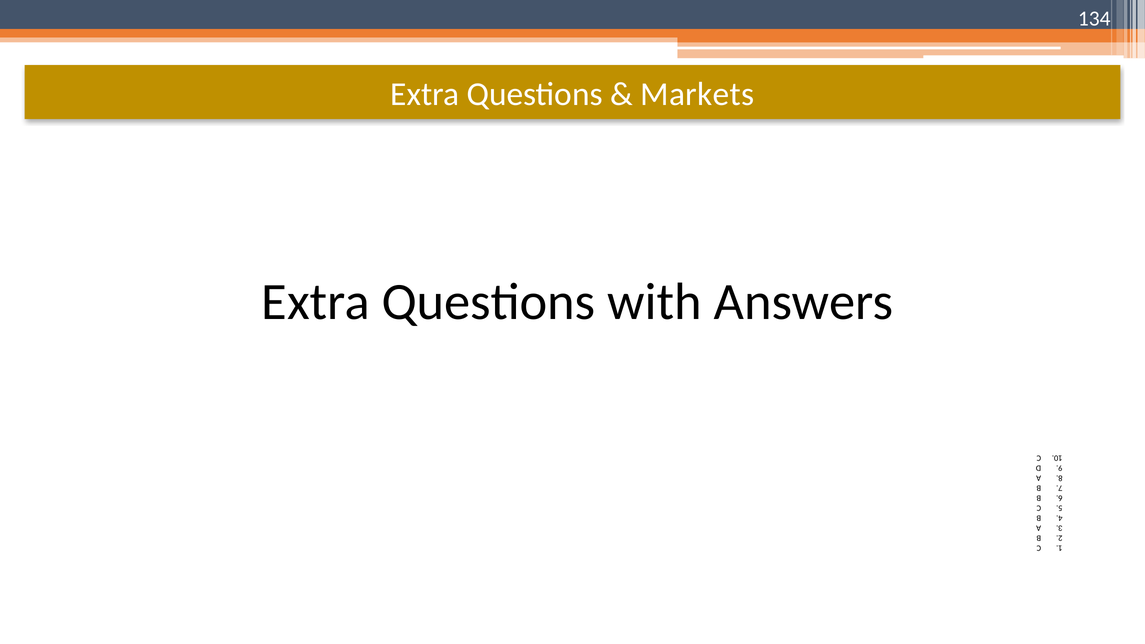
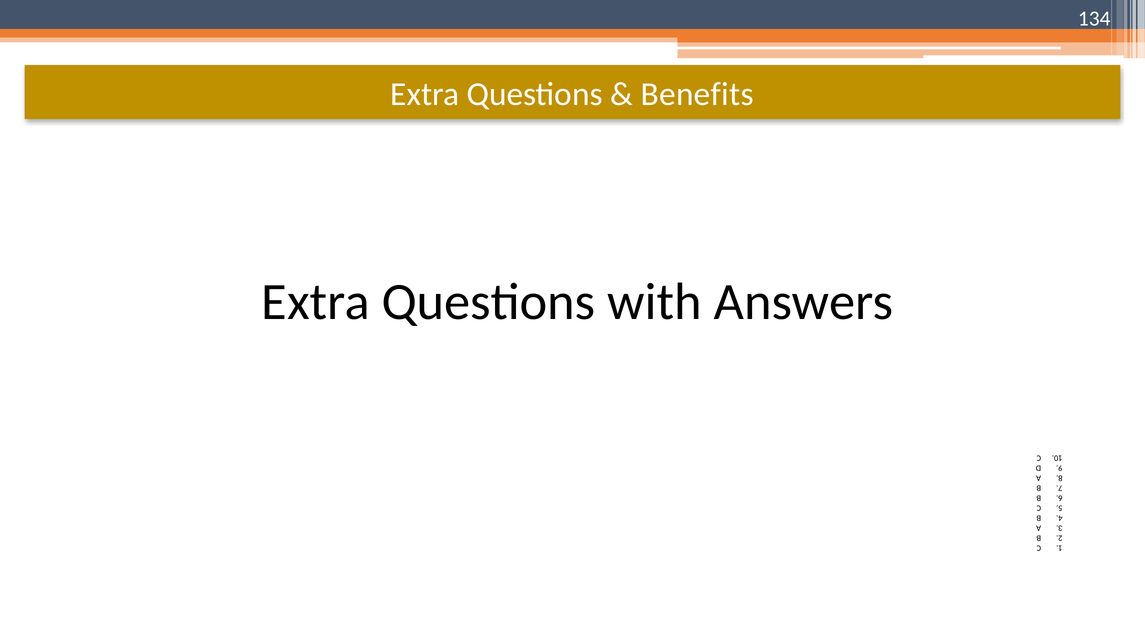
Markets: Markets -> Benefits
